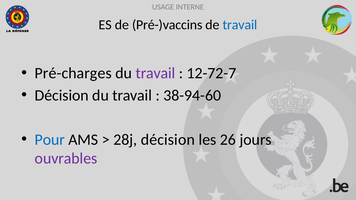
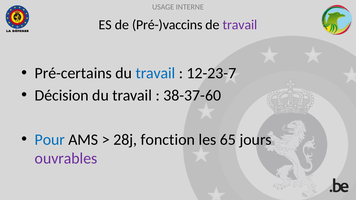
travail at (240, 25) colour: blue -> purple
Pré-charges: Pré-charges -> Pré-certains
travail at (155, 73) colour: purple -> blue
12-72-7: 12-72-7 -> 12-23-7
38-94-60: 38-94-60 -> 38-37-60
28j décision: décision -> fonction
26: 26 -> 65
